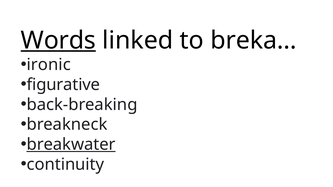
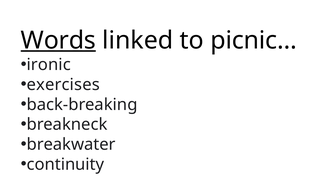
breka…: breka… -> picnic…
figurative: figurative -> exercises
breakwater underline: present -> none
